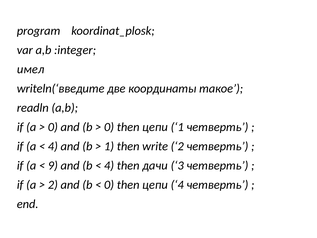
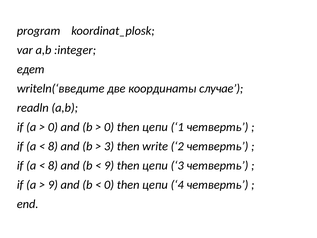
имел: имел -> едет
такое: такое -> случае
4 at (53, 146): 4 -> 8
1 at (109, 146): 1 -> 3
9 at (53, 165): 9 -> 8
4 at (109, 165): 4 -> 9
дачи at (155, 165): дачи -> цепи
2 at (53, 185): 2 -> 9
